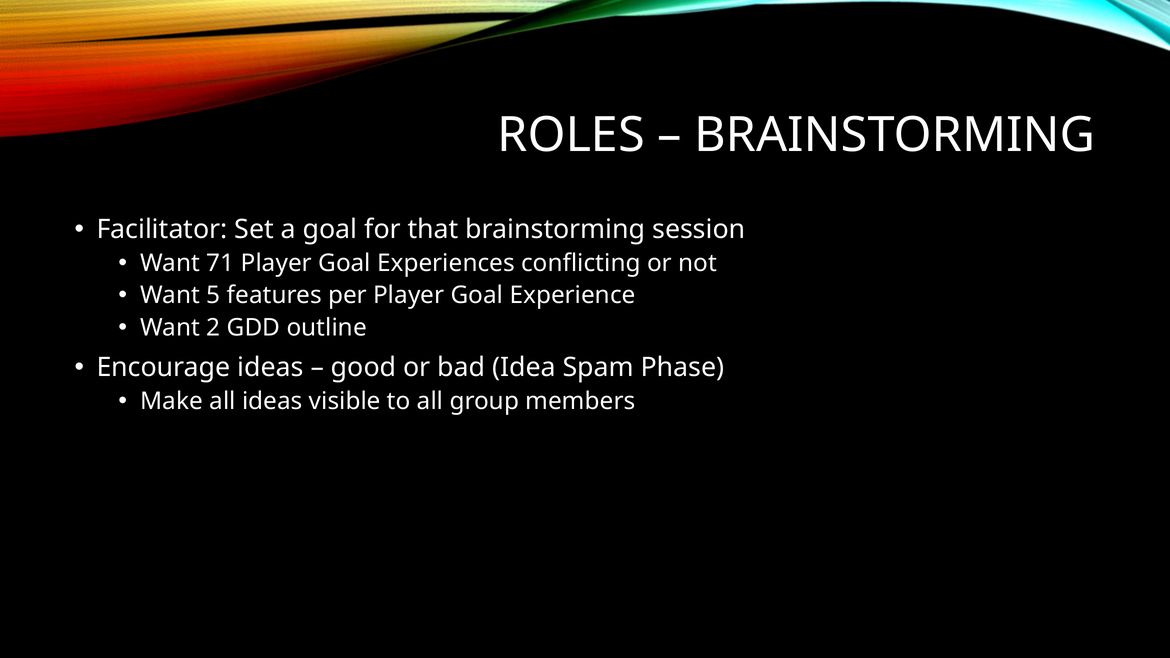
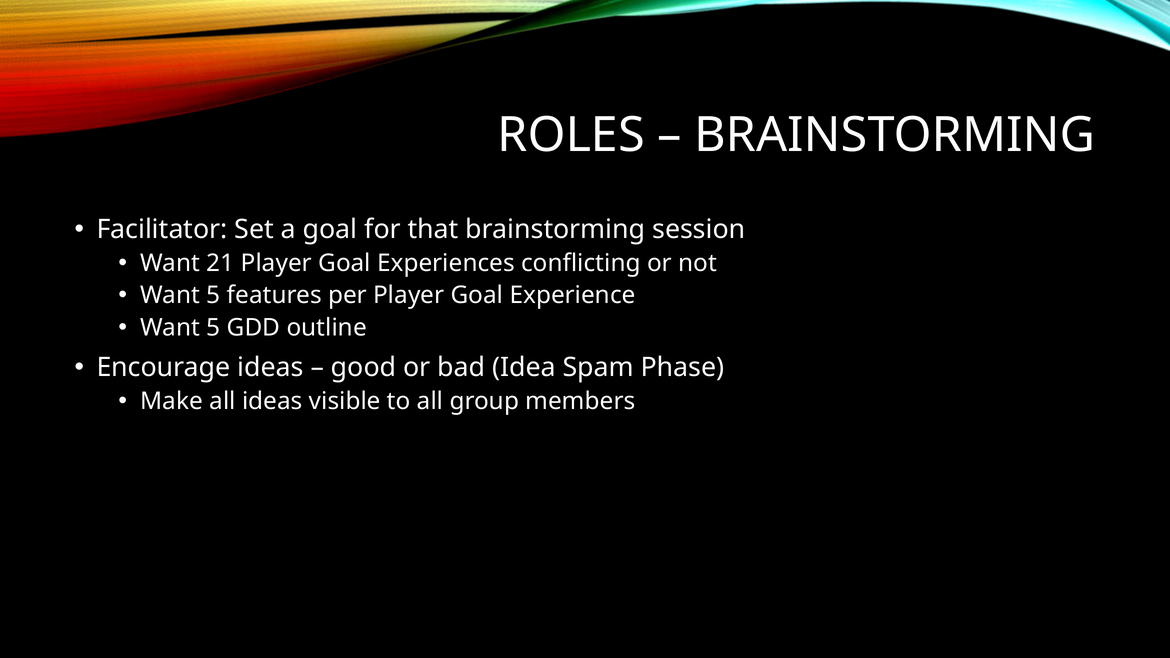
71: 71 -> 21
2 at (213, 328): 2 -> 5
